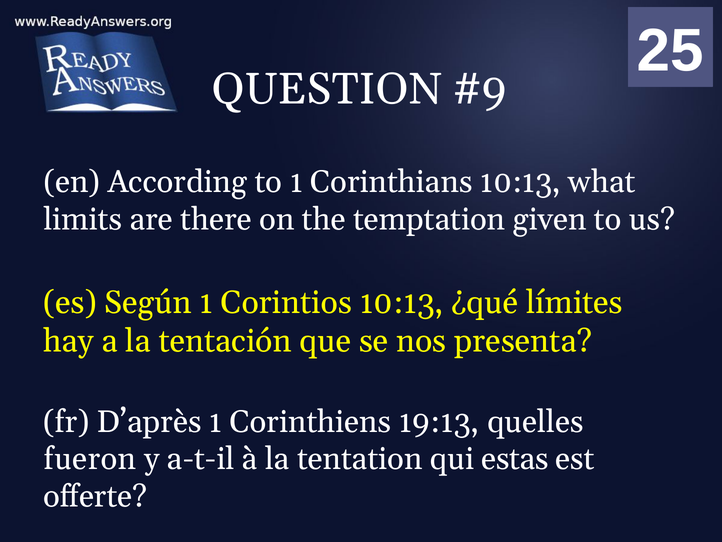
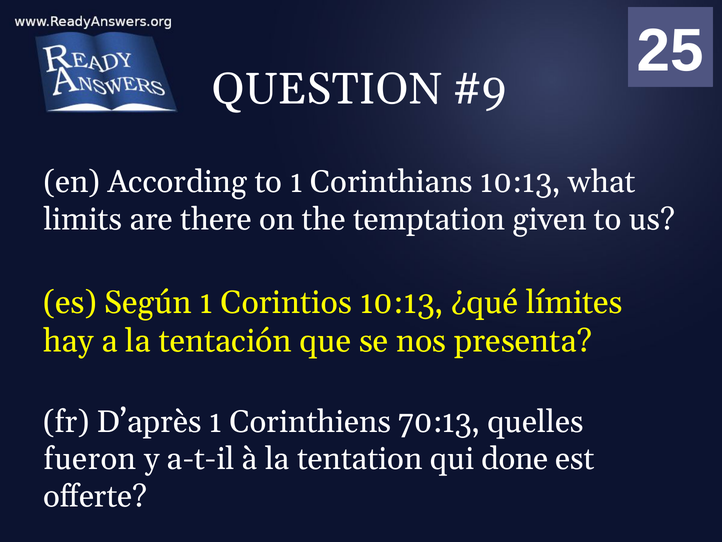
19:13: 19:13 -> 70:13
estas: estas -> done
